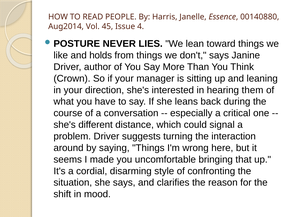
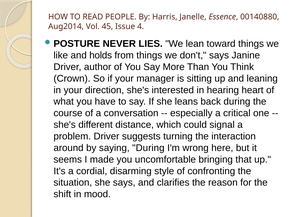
them: them -> heart
saying Things: Things -> During
